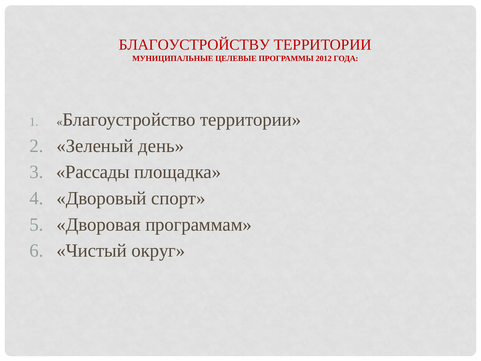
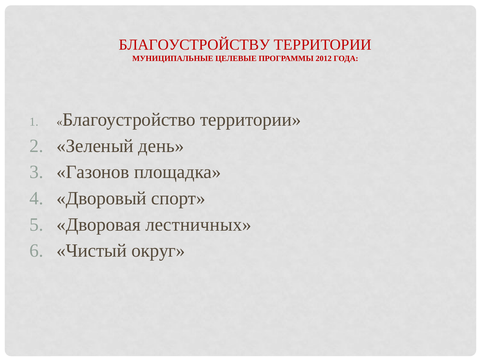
Рассады: Рассады -> Газонов
программам: программам -> лестничных
